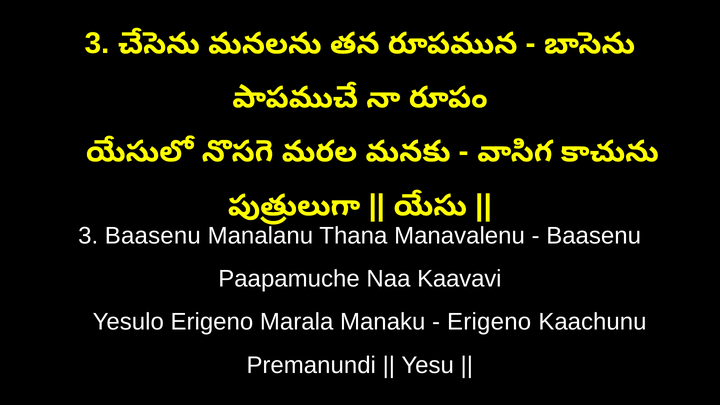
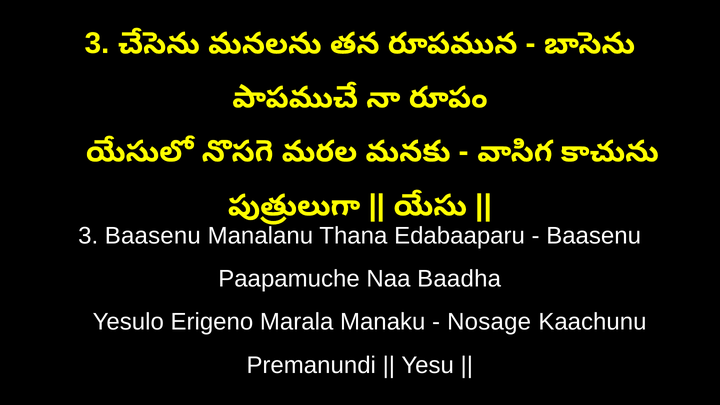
Manavalenu: Manavalenu -> Edabaaparu
Kaavavi: Kaavavi -> Baadha
Erigeno at (489, 322): Erigeno -> Nosage
